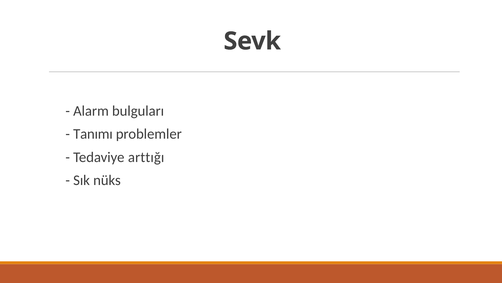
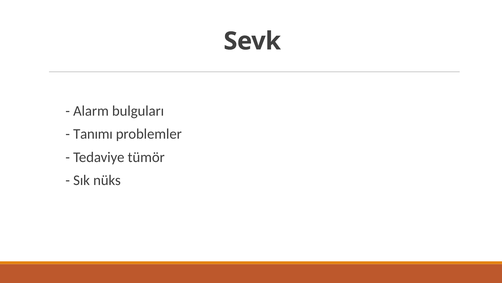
arttığı: arttığı -> tümör
